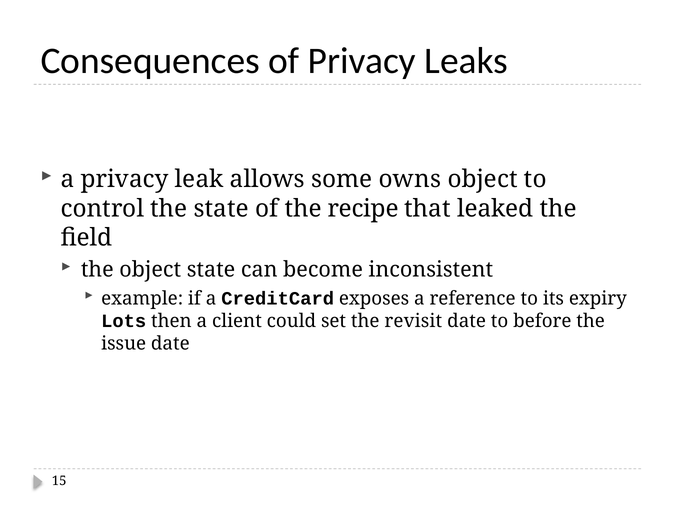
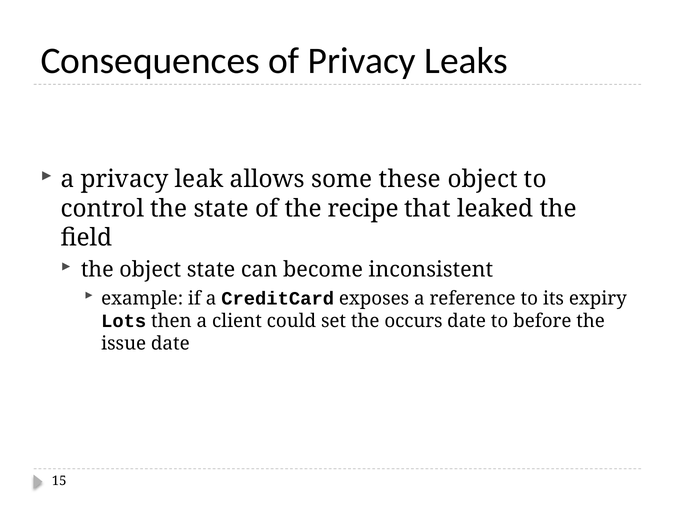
owns: owns -> these
revisit: revisit -> occurs
